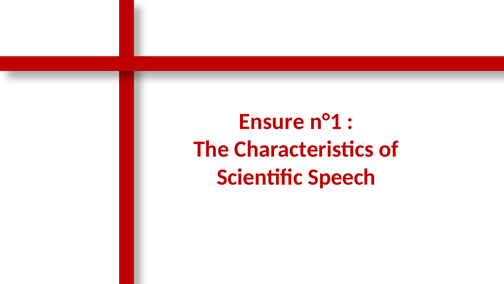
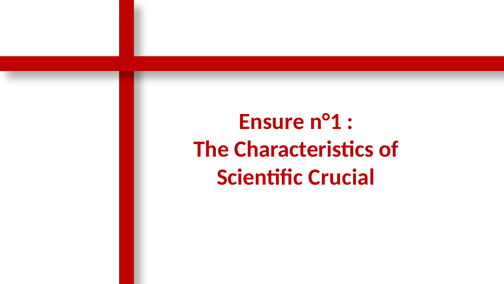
Speech: Speech -> Crucial
